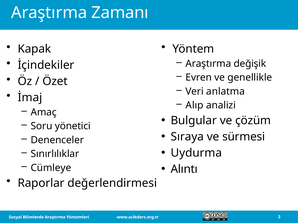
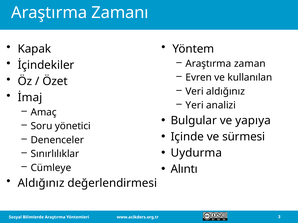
değişik: değişik -> zaman
genellikle: genellikle -> kullanılan
Veri anlatma: anlatma -> aldığınız
Alıp: Alıp -> Yeri
çözüm: çözüm -> yapıya
Sıraya: Sıraya -> Içinde
Raporlar at (41, 183): Raporlar -> Aldığınız
